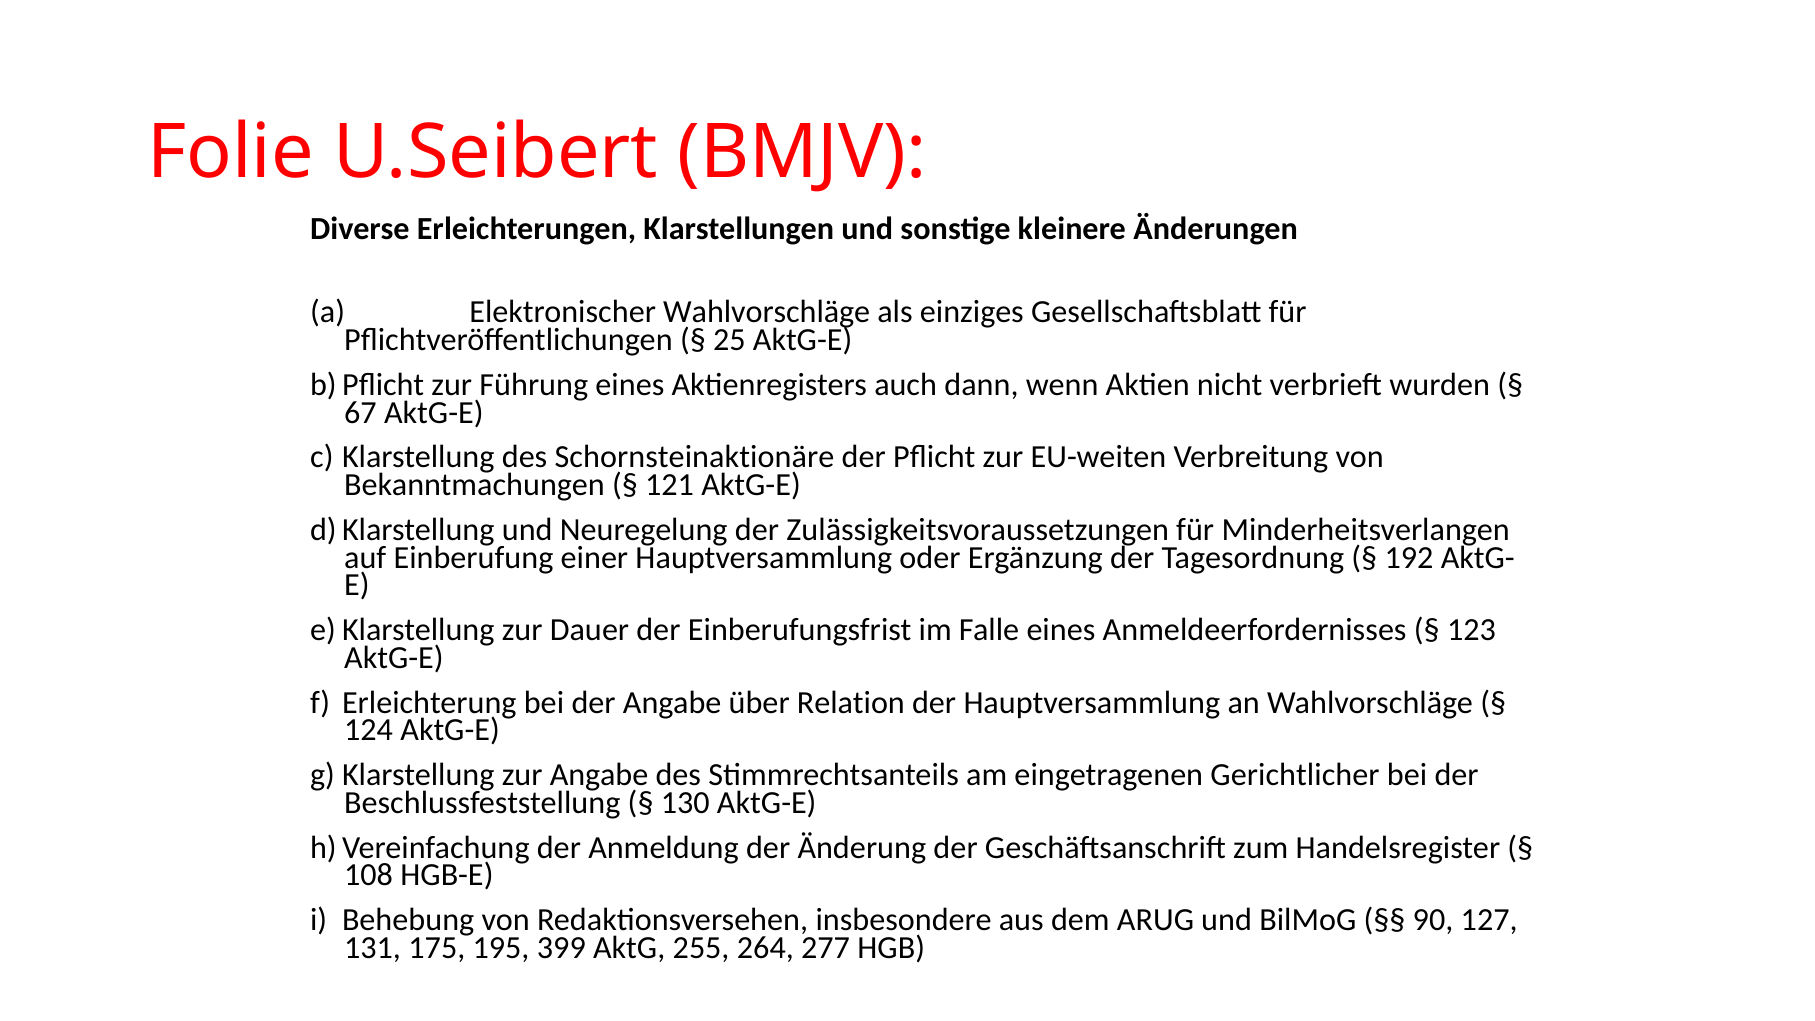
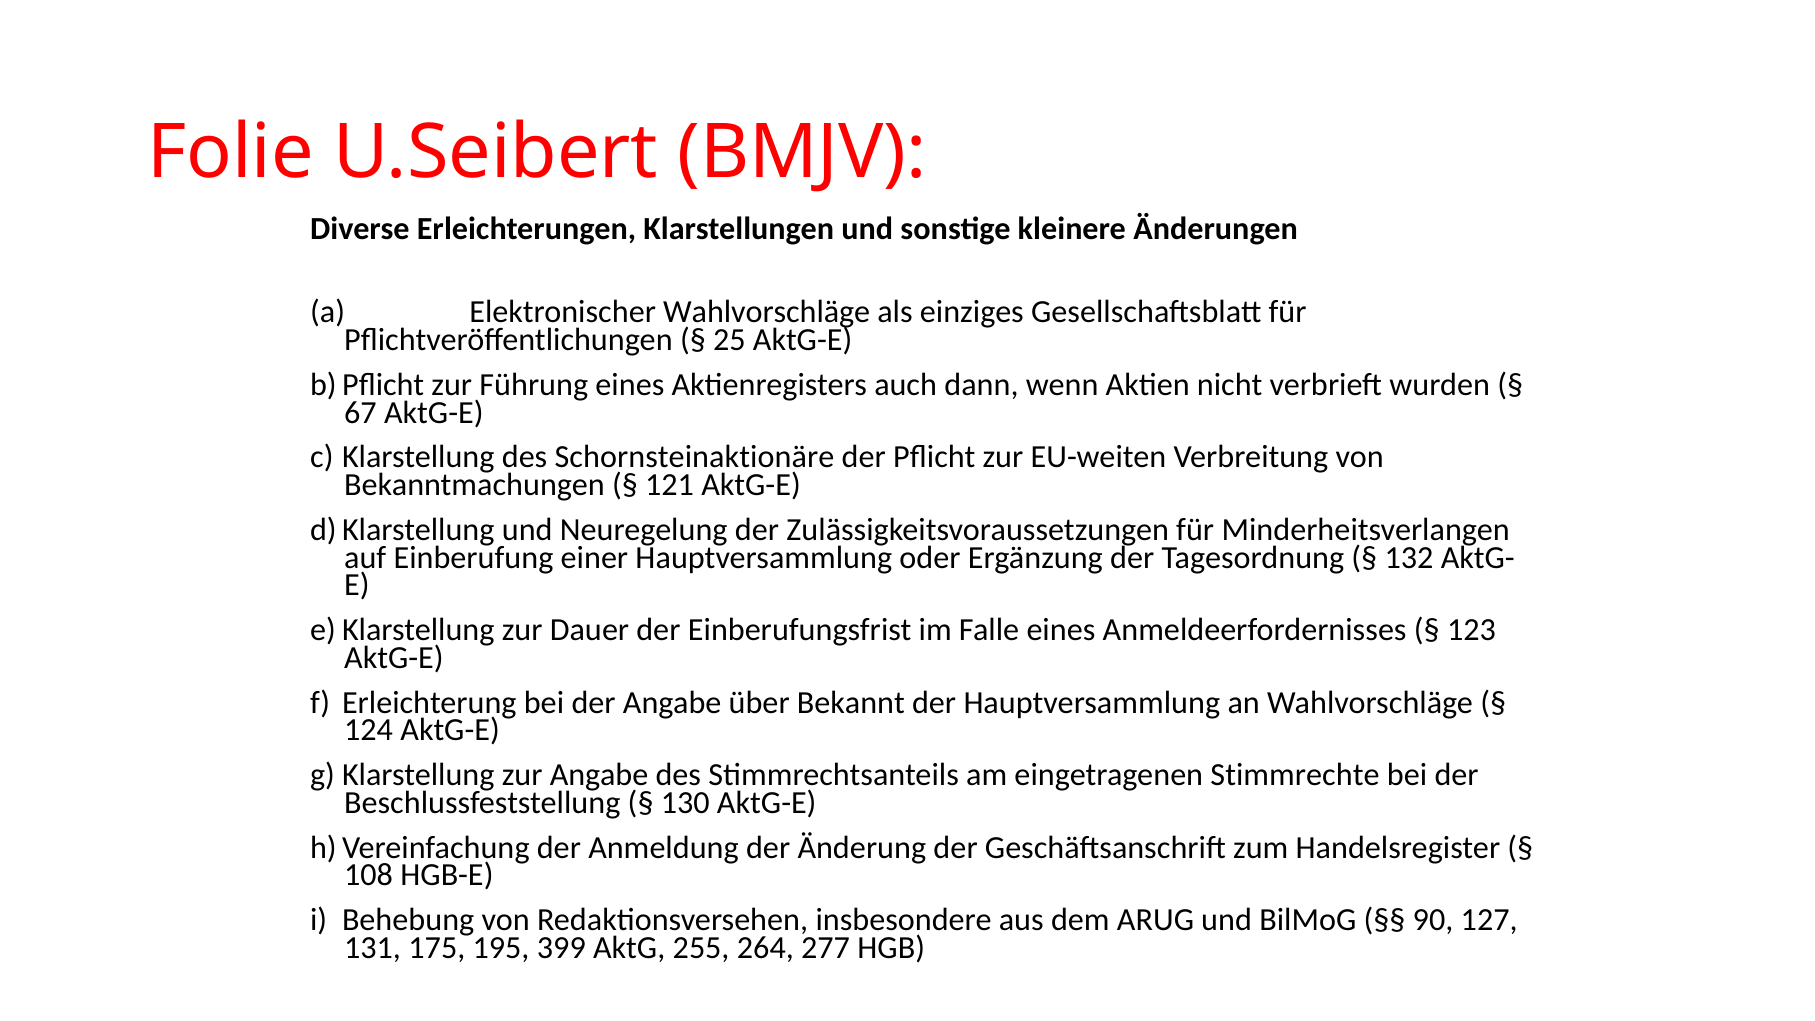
192: 192 -> 132
Relation: Relation -> Bekannt
Gerichtlicher: Gerichtlicher -> Stimmrechte
